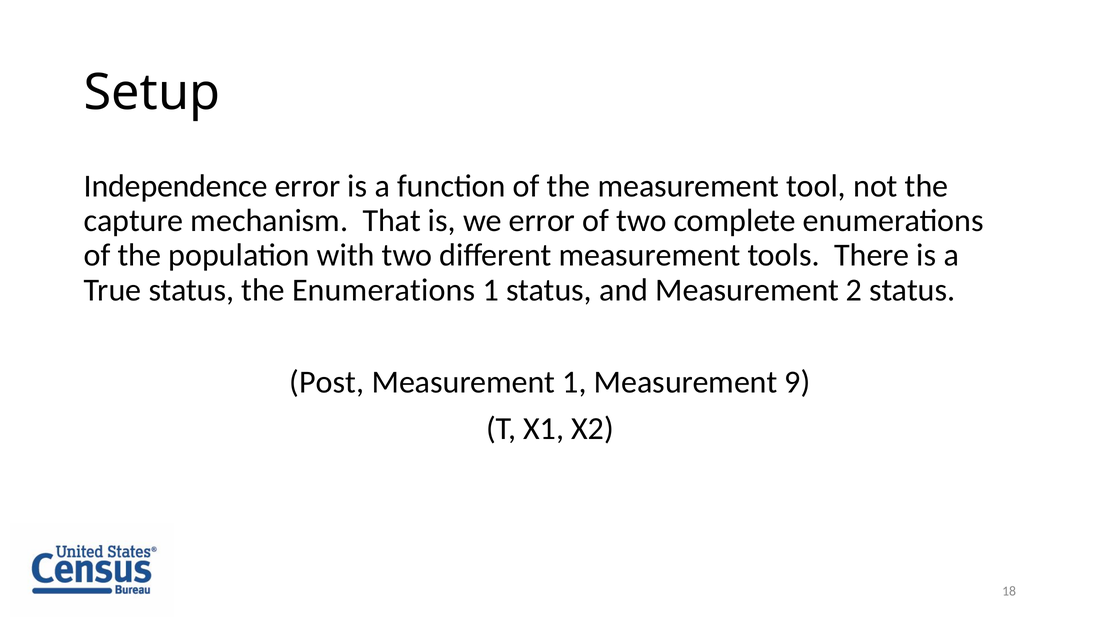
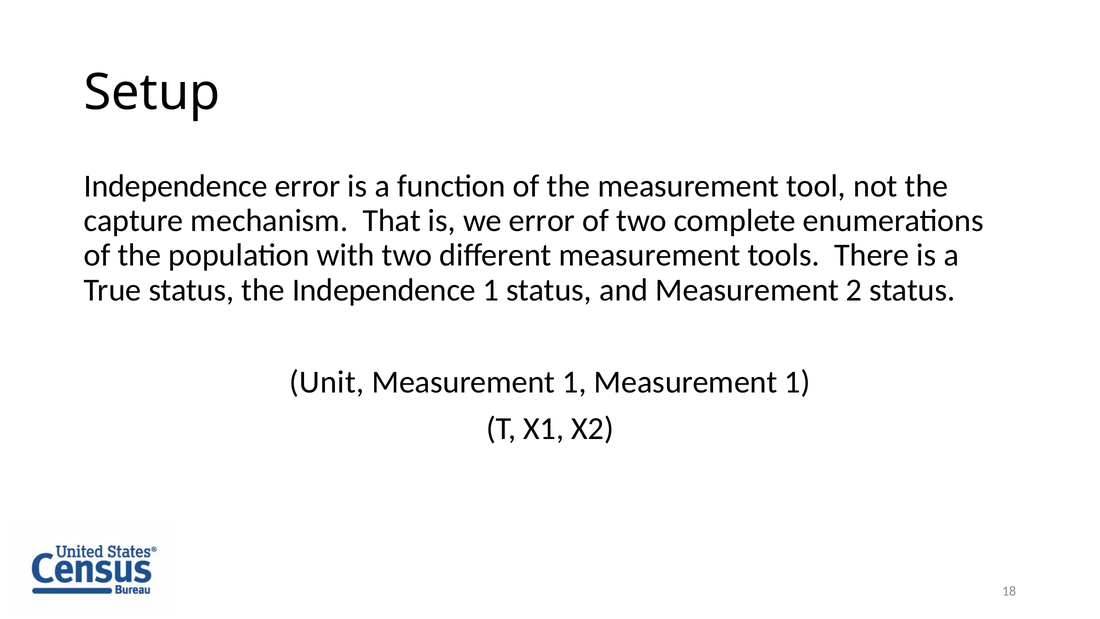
the Enumerations: Enumerations -> Independence
Post: Post -> Unit
1 Measurement 9: 9 -> 1
